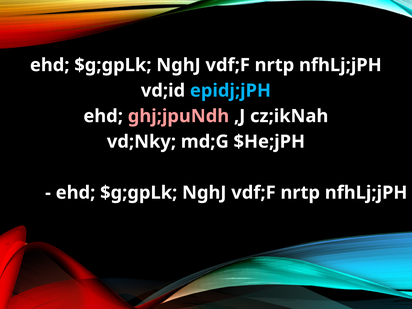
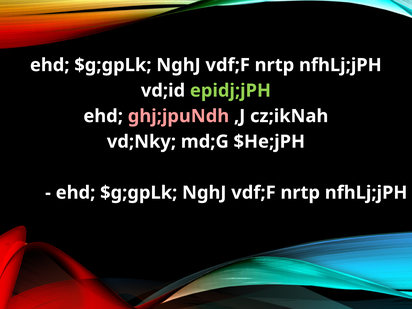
epidj;jPH colour: light blue -> light green
